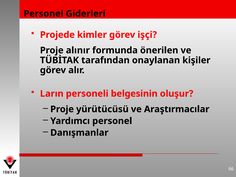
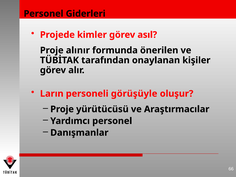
işçi: işçi -> asıl
belgesinin: belgesinin -> görüşüyle
